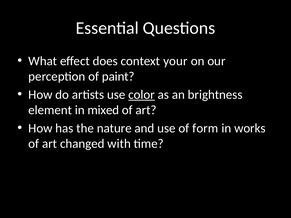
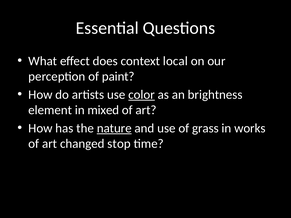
your: your -> local
nature underline: none -> present
form: form -> grass
with: with -> stop
